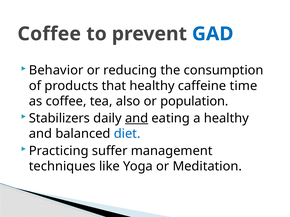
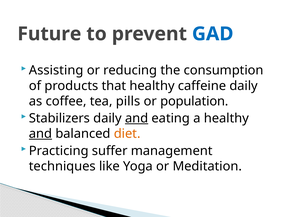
Coffee at (49, 34): Coffee -> Future
Behavior: Behavior -> Assisting
caffeine time: time -> daily
also: also -> pills
and at (41, 134) underline: none -> present
diet colour: blue -> orange
